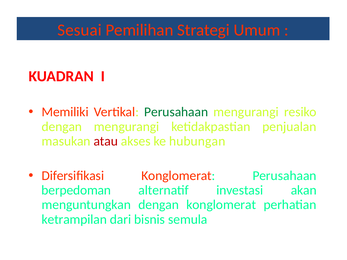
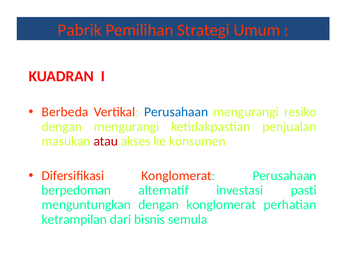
Sesuai: Sesuai -> Pabrik
Memiliki: Memiliki -> Berbeda
Perusahaan at (176, 112) colour: green -> blue
hubungan: hubungan -> konsumen
akan: akan -> pasti
